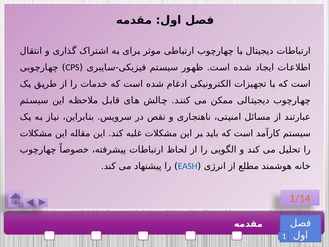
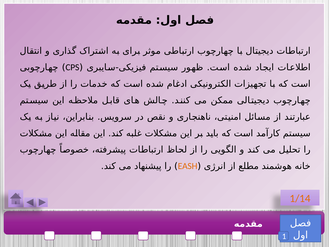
EASH colour: blue -> orange
